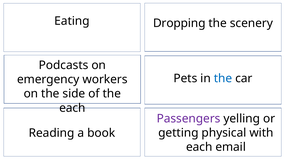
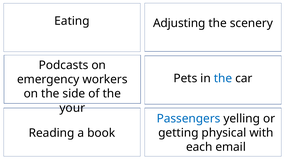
Dropping: Dropping -> Adjusting
each at (72, 108): each -> your
Passengers colour: purple -> blue
